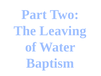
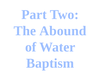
Leaving: Leaving -> Abound
